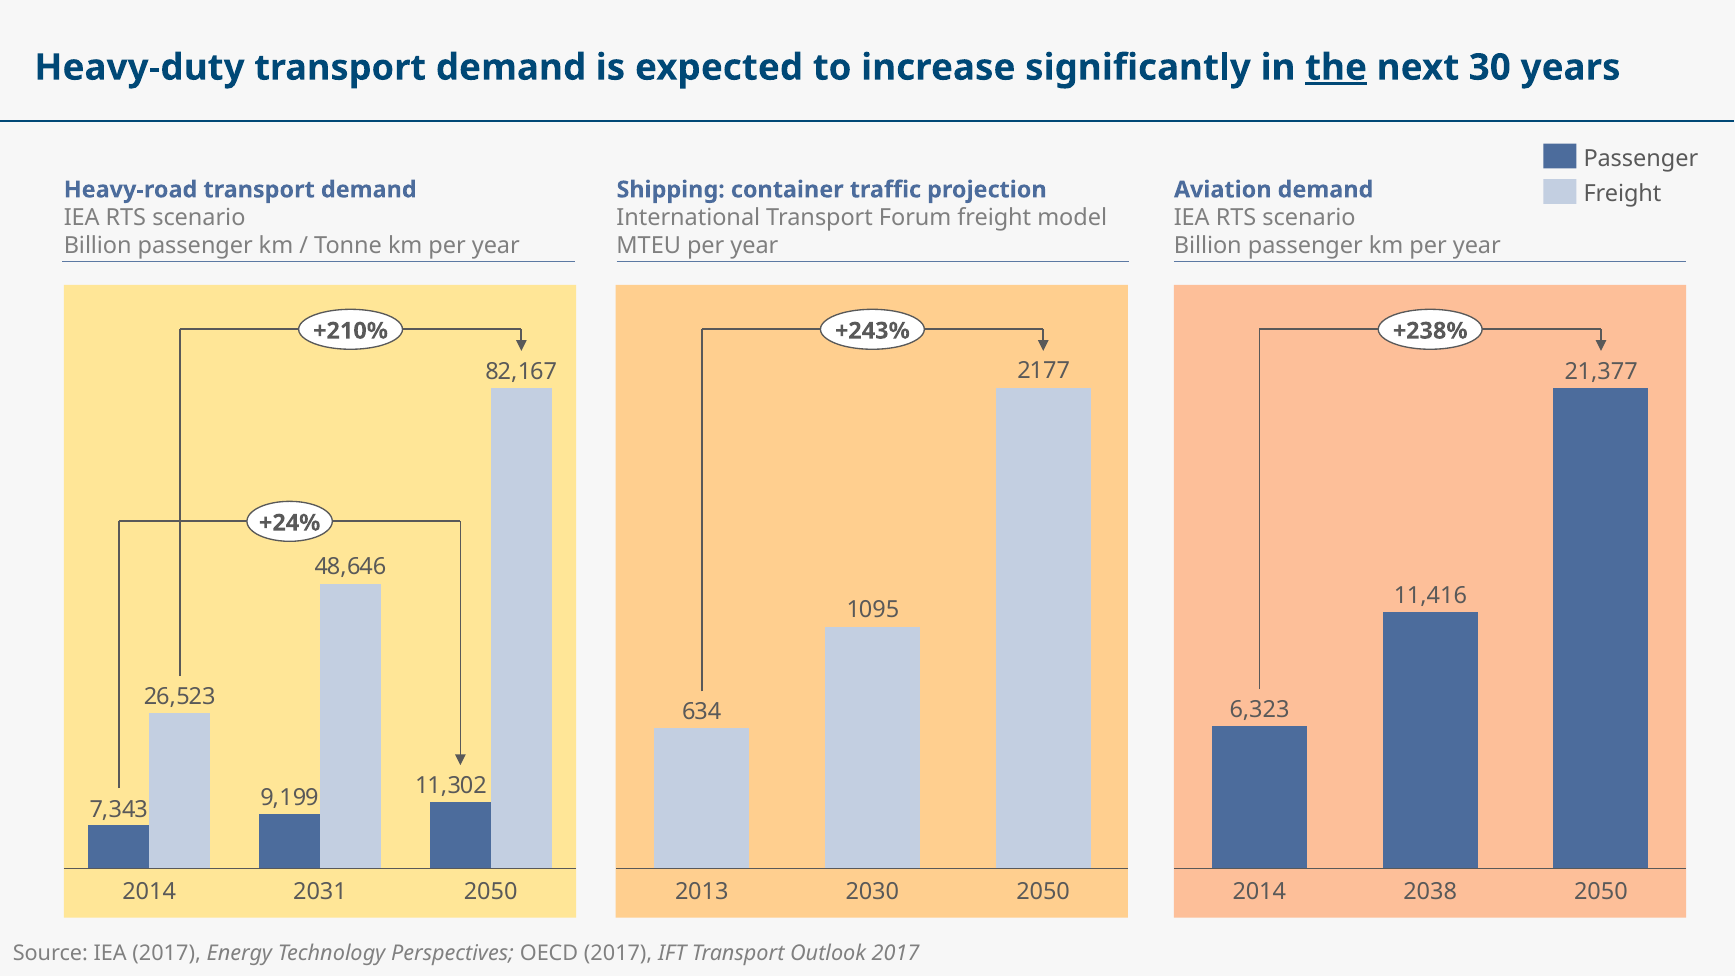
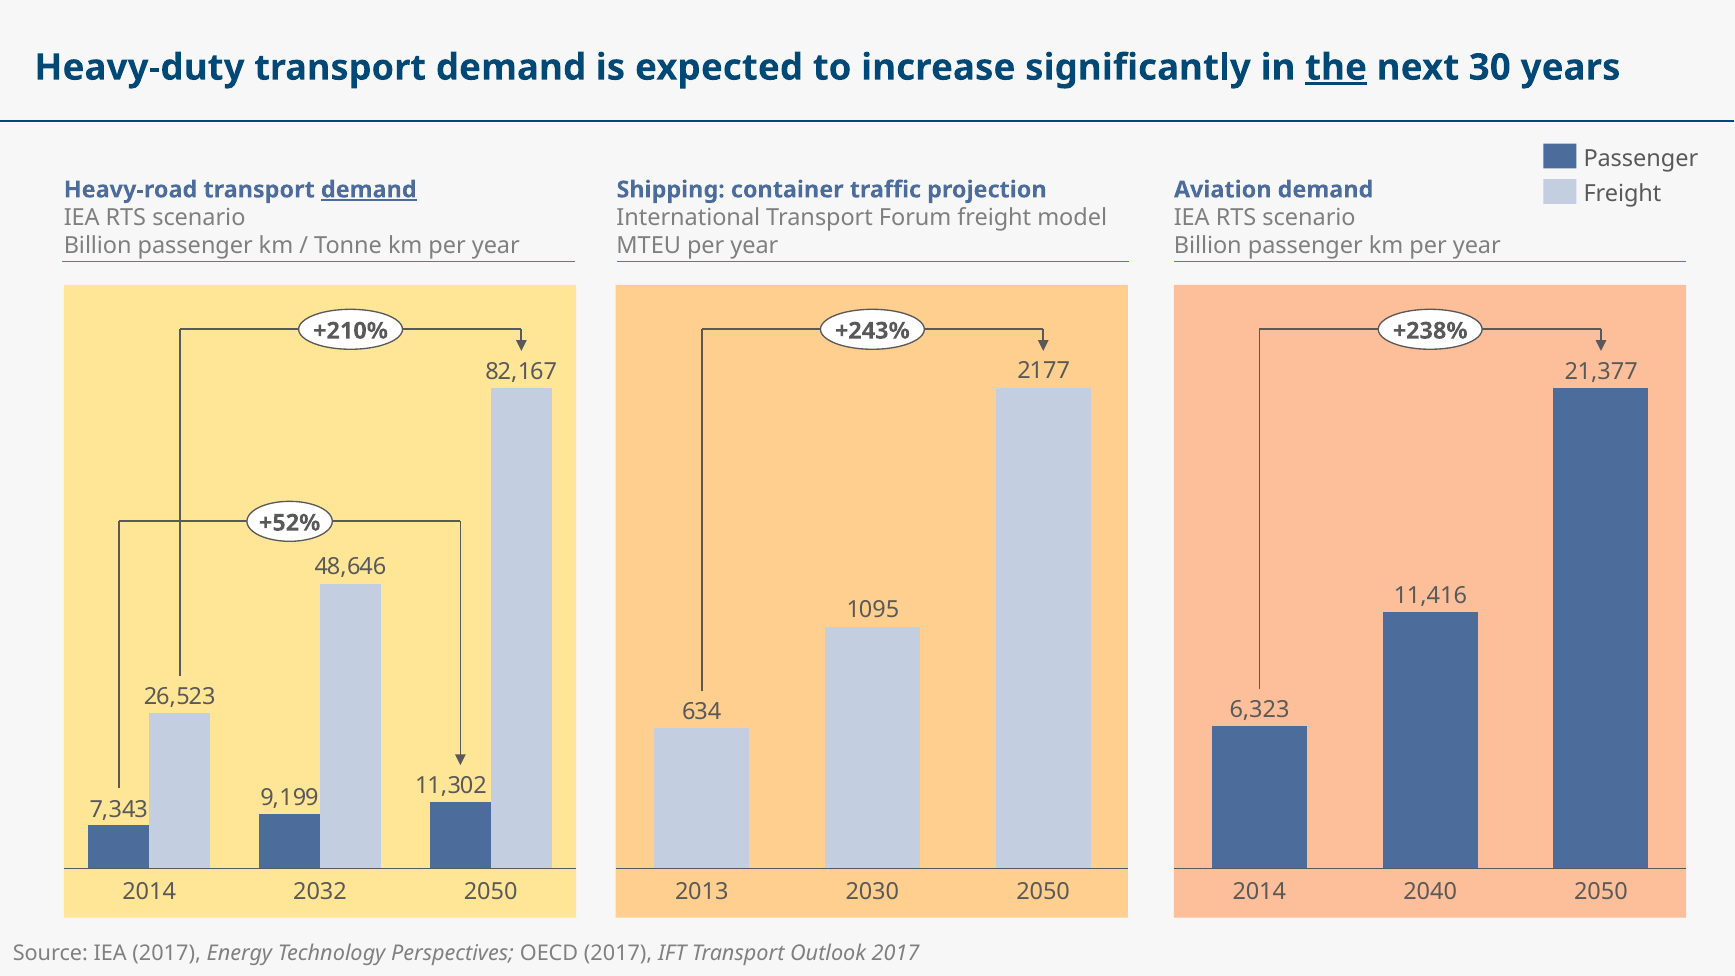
demand at (369, 190) underline: none -> present
+24%: +24% -> +52%
2031: 2031 -> 2032
2038: 2038 -> 2040
